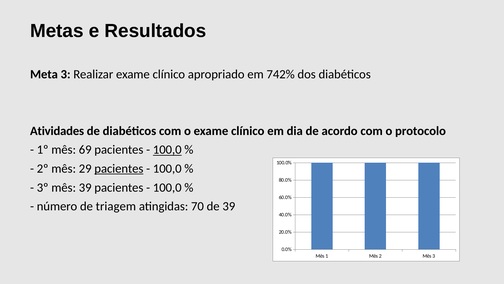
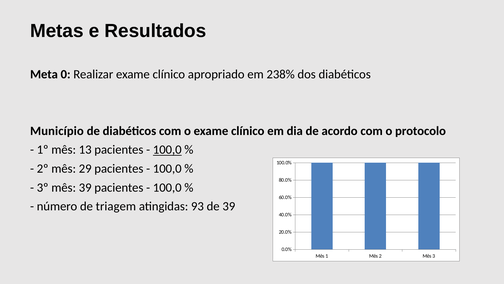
Meta 3: 3 -> 0
742%: 742% -> 238%
Atividades: Atividades -> Município
69: 69 -> 13
pacientes at (119, 168) underline: present -> none
70: 70 -> 93
